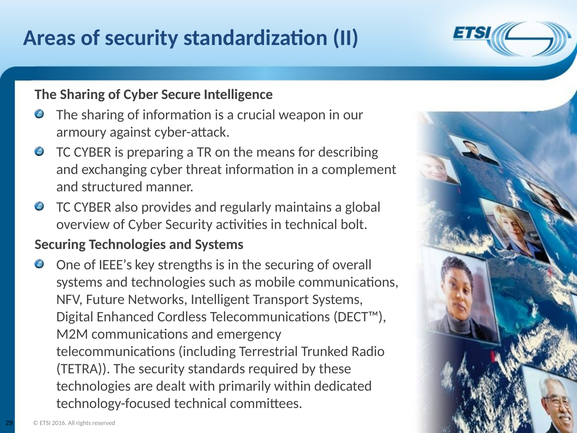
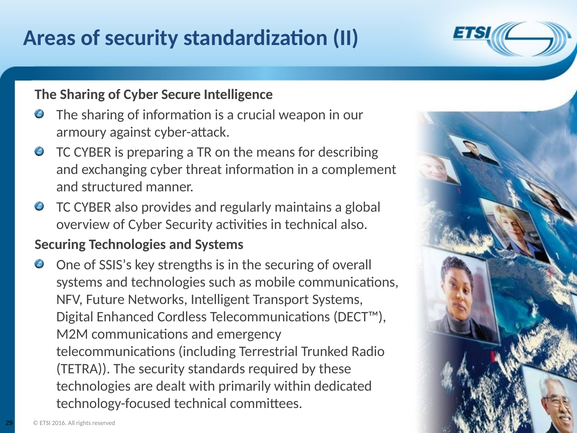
technical bolt: bolt -> also
IEEE’s: IEEE’s -> SSIS’s
